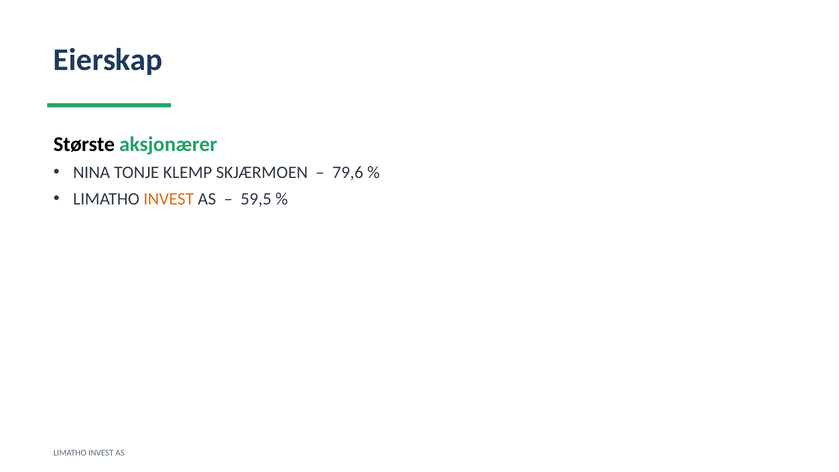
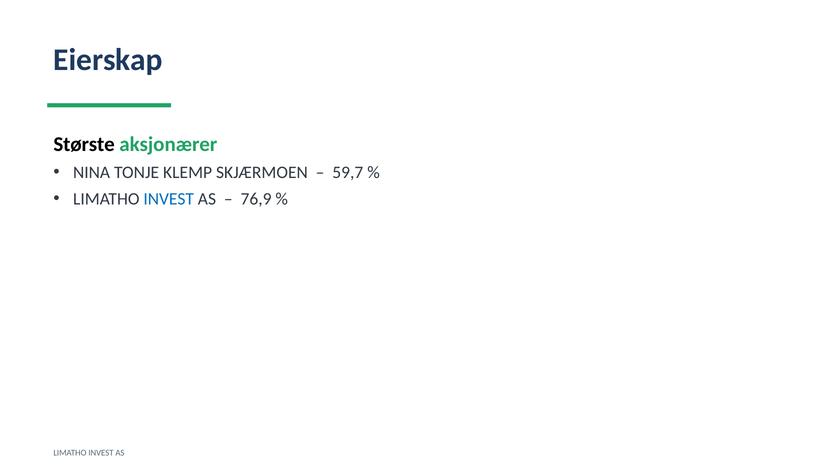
79,6: 79,6 -> 59,7
INVEST at (169, 199) colour: orange -> blue
59,5: 59,5 -> 76,9
